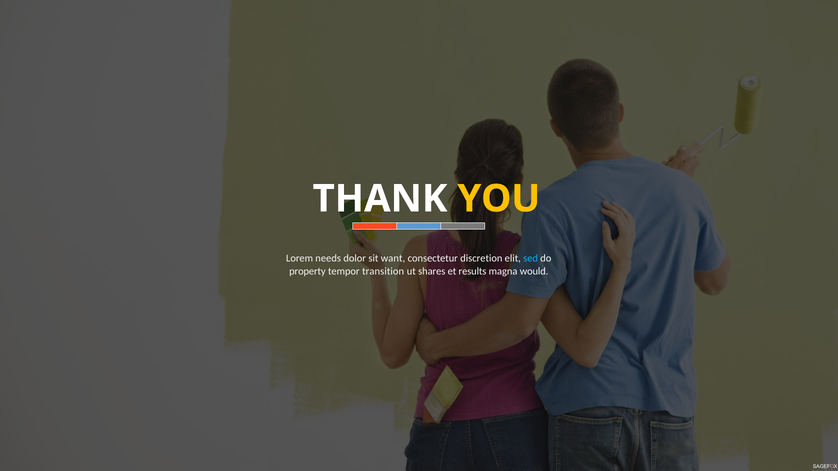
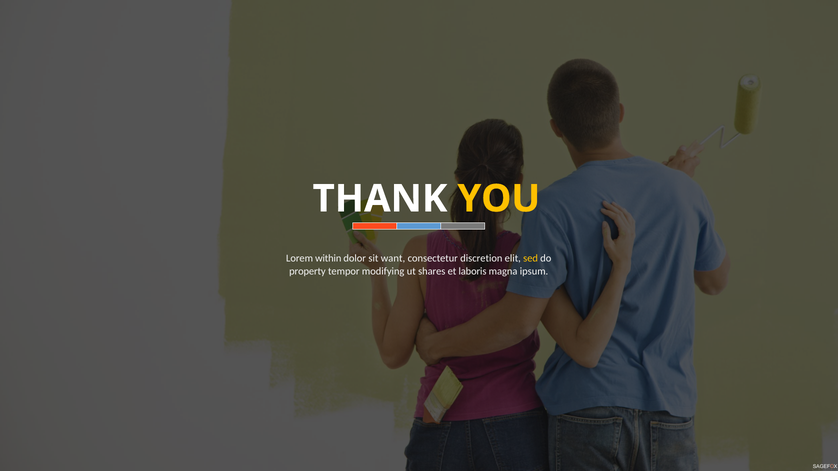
needs: needs -> within
sed colour: light blue -> yellow
transition: transition -> modifying
results: results -> laboris
would: would -> ipsum
